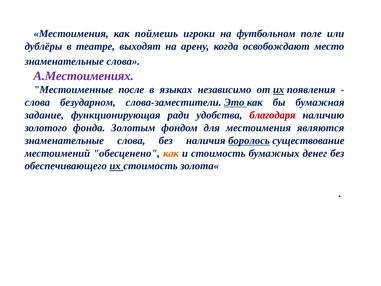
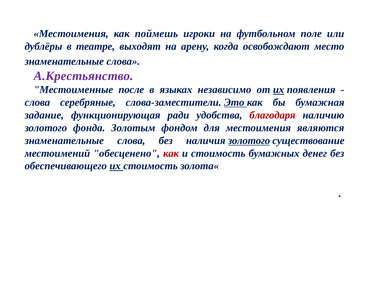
А.Местоимениях: А.Местоимениях -> А.Крестьянство
безударном: безударном -> серебряные
наличия боролось: боролось -> золотого
как at (171, 153) colour: orange -> red
